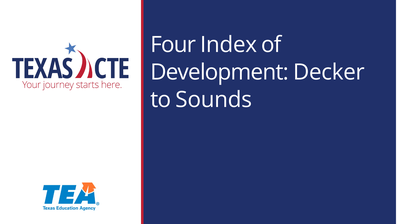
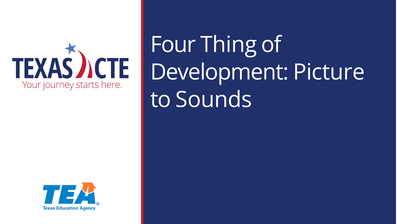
Index: Index -> Thing
Decker: Decker -> Picture
